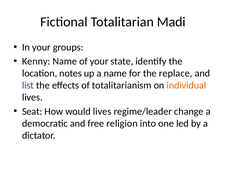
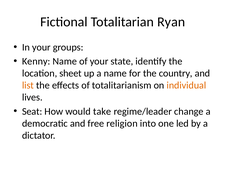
Madi: Madi -> Ryan
notes: notes -> sheet
replace: replace -> country
list colour: purple -> orange
would lives: lives -> take
